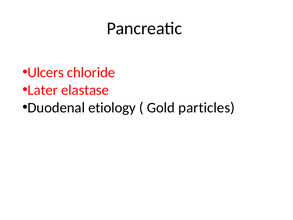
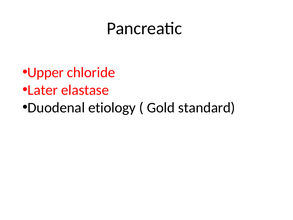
Ulcers: Ulcers -> Upper
particles: particles -> standard
